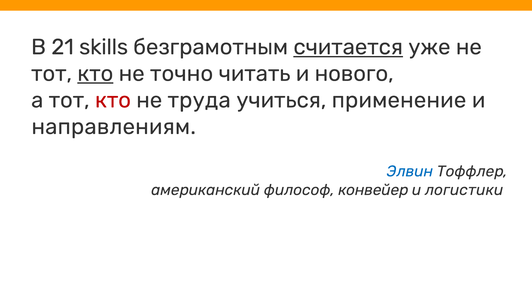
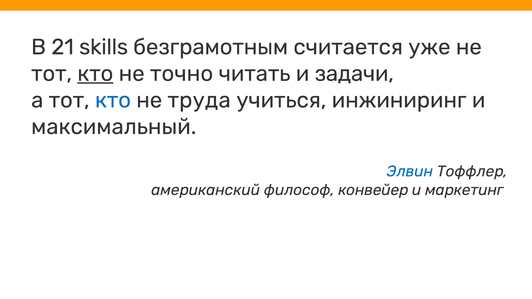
считается underline: present -> none
нового: нового -> задачи
кто at (113, 100) colour: red -> blue
применение: применение -> инжиниринг
направлениям: направлениям -> максимальный
логистики: логистики -> маркетинг
